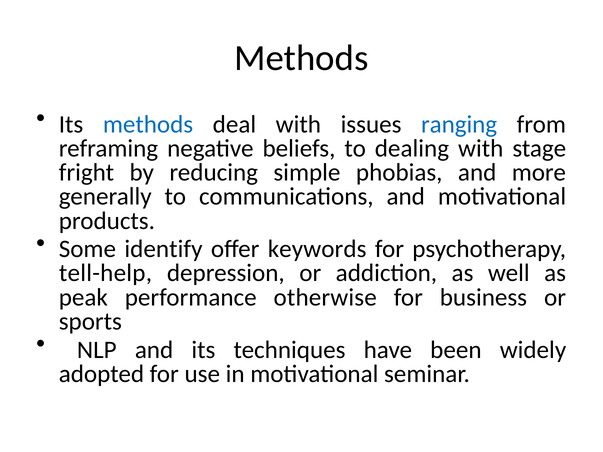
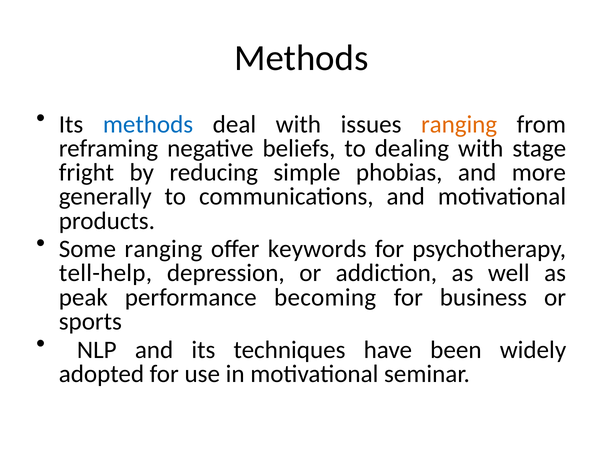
ranging at (459, 124) colour: blue -> orange
Some identify: identify -> ranging
otherwise: otherwise -> becoming
